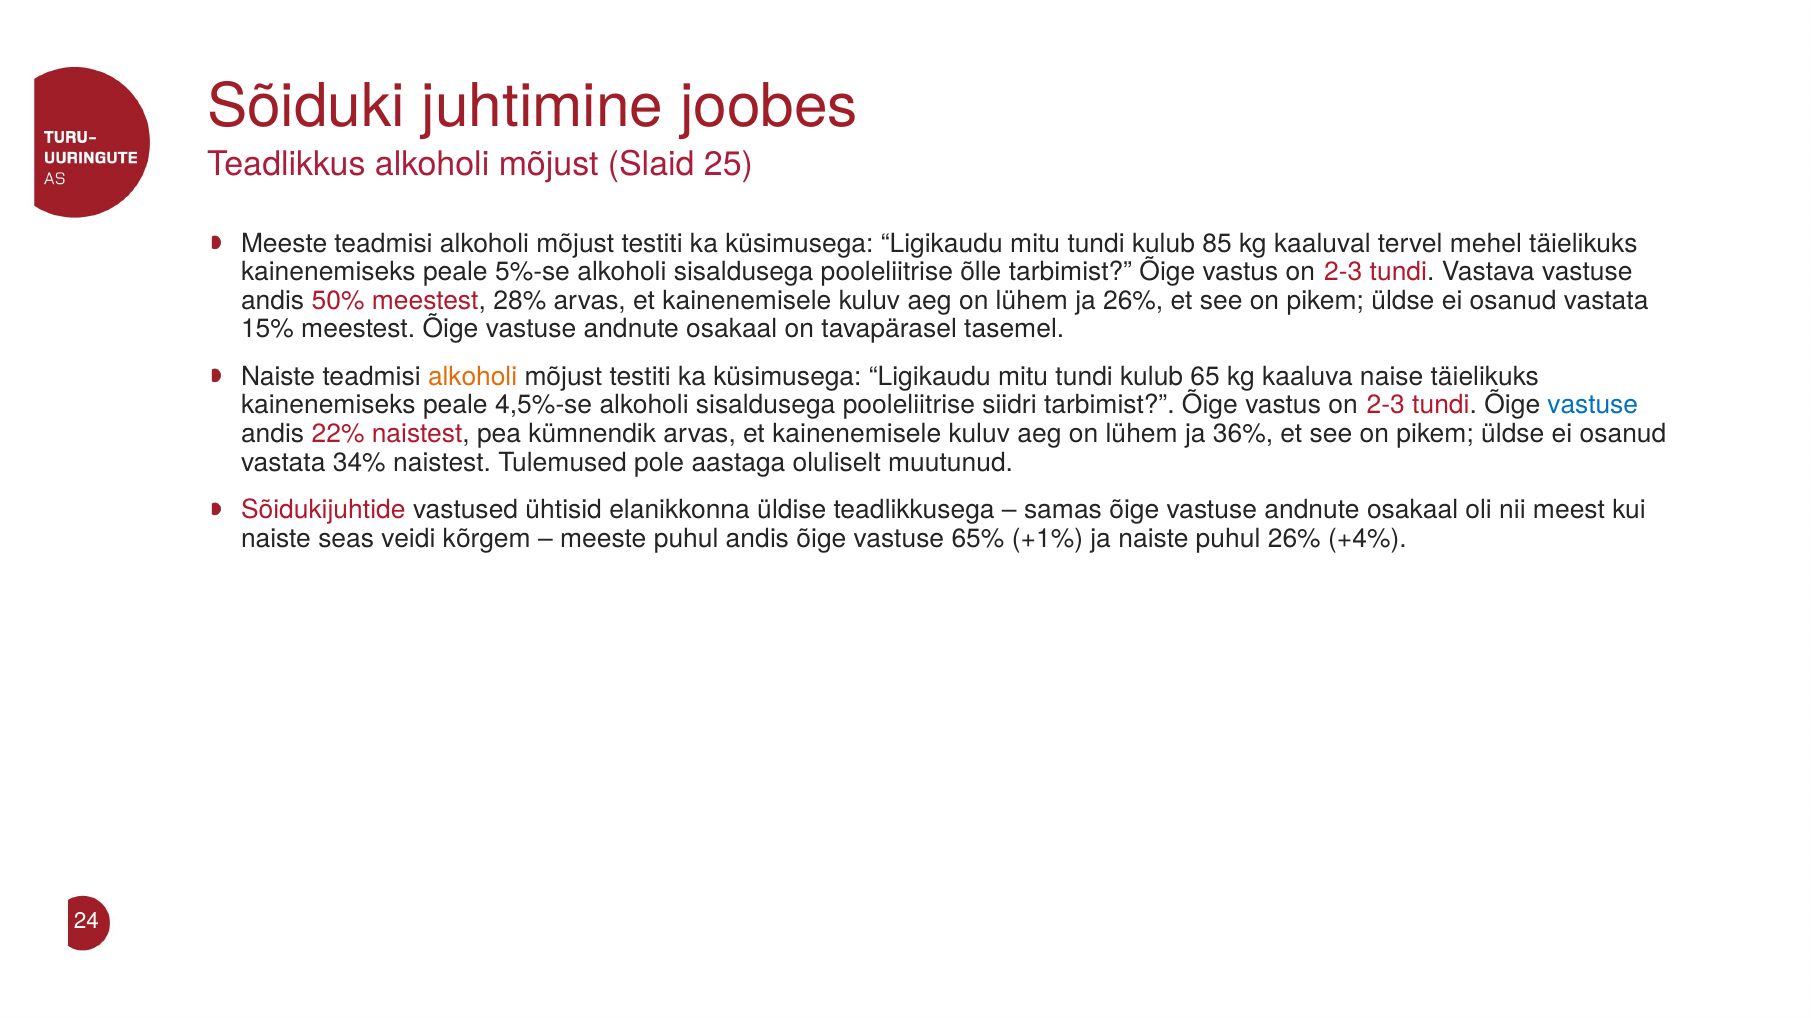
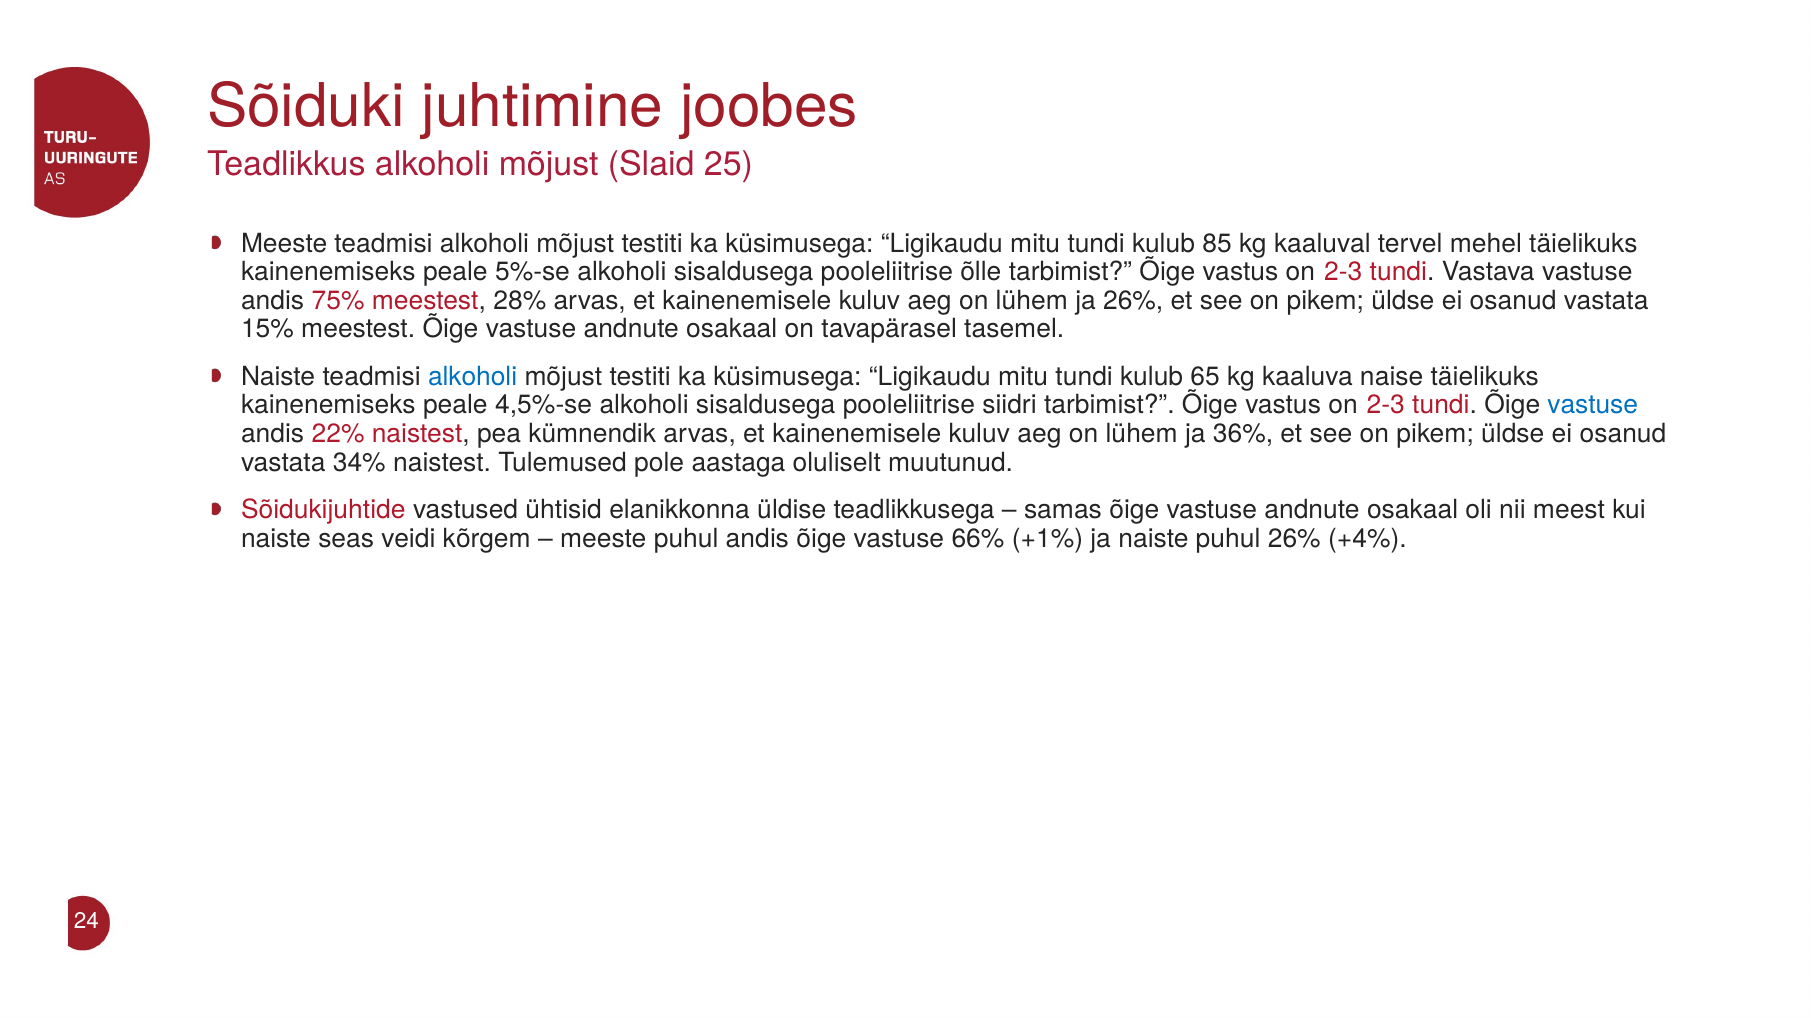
50%: 50% -> 75%
alkoholi at (473, 377) colour: orange -> blue
65%: 65% -> 66%
